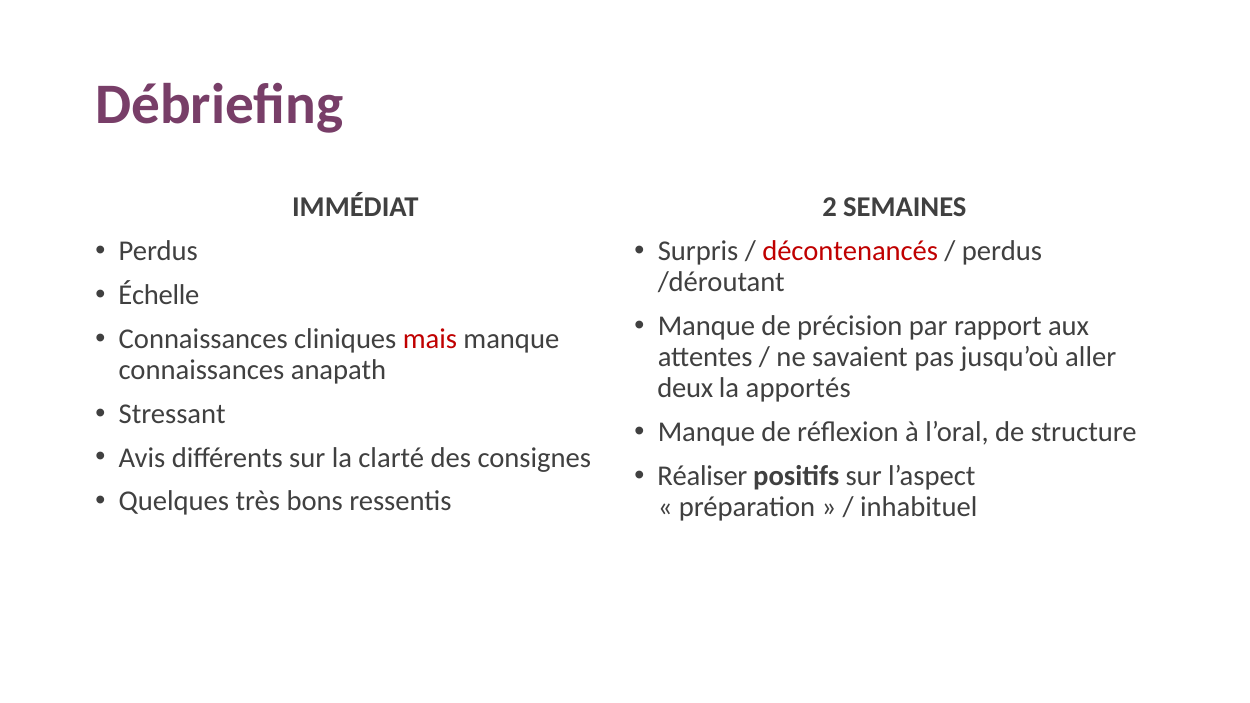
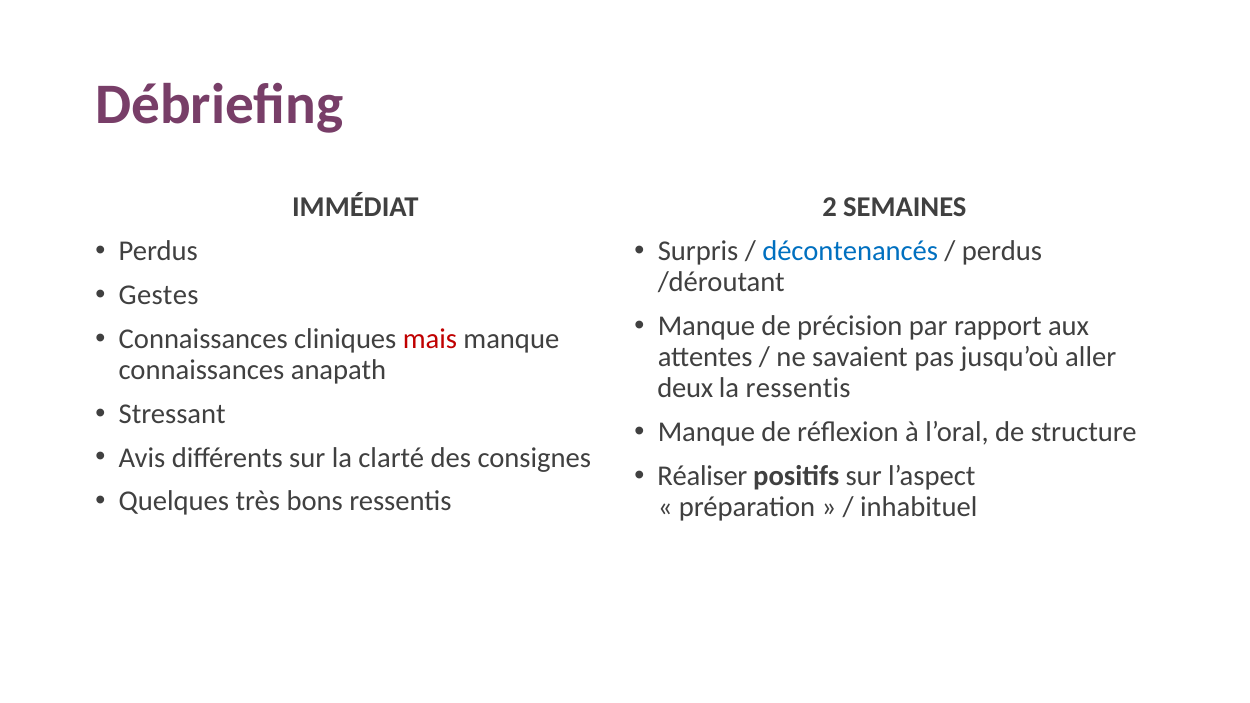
décontenancés colour: red -> blue
Échelle: Échelle -> Gestes
la apportés: apportés -> ressentis
